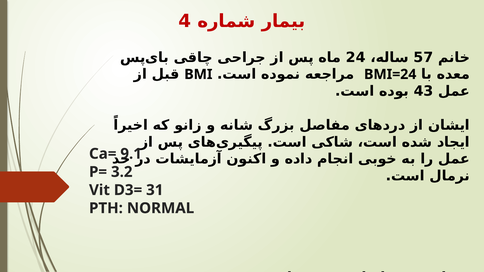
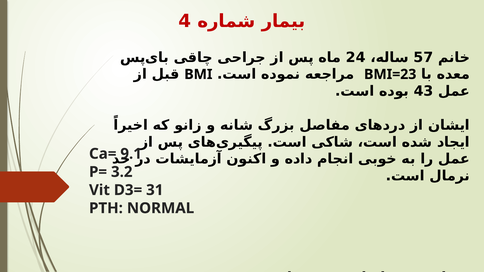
BMI=24: BMI=24 -> BMI=23
